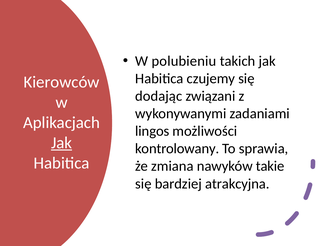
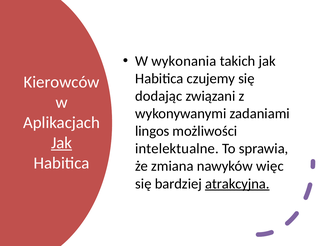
polubieniu: polubieniu -> wykonania
kontrolowany: kontrolowany -> intelektualne
takie: takie -> więc
atrakcyjna underline: none -> present
